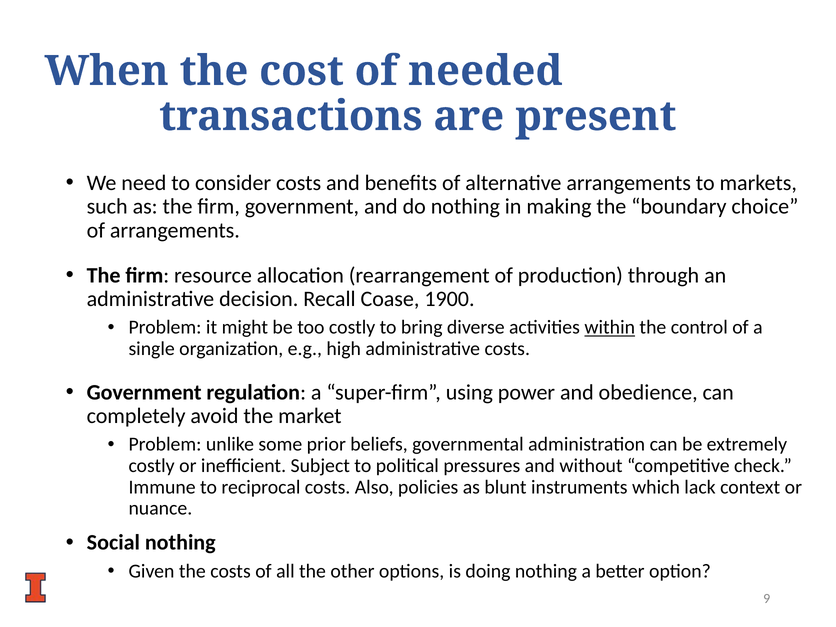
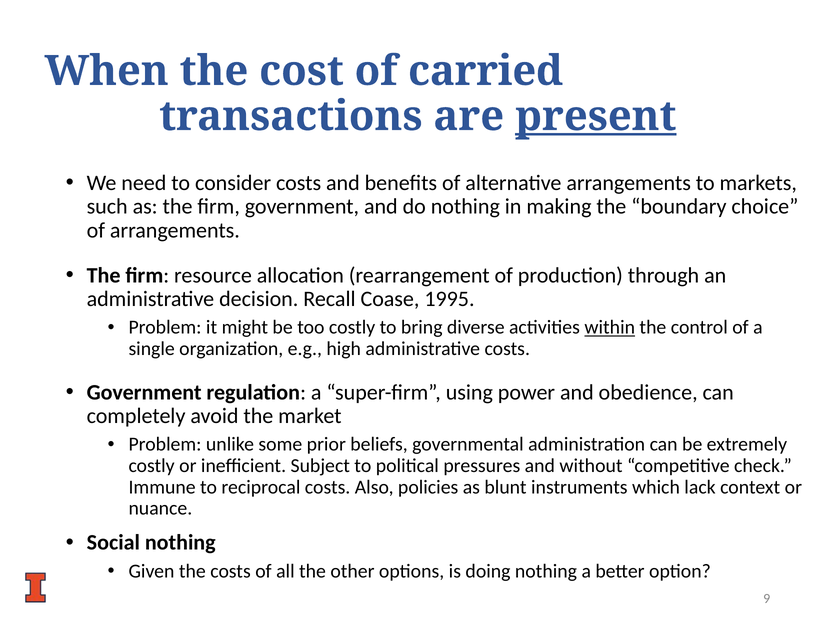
needed: needed -> carried
present underline: none -> present
1900: 1900 -> 1995
